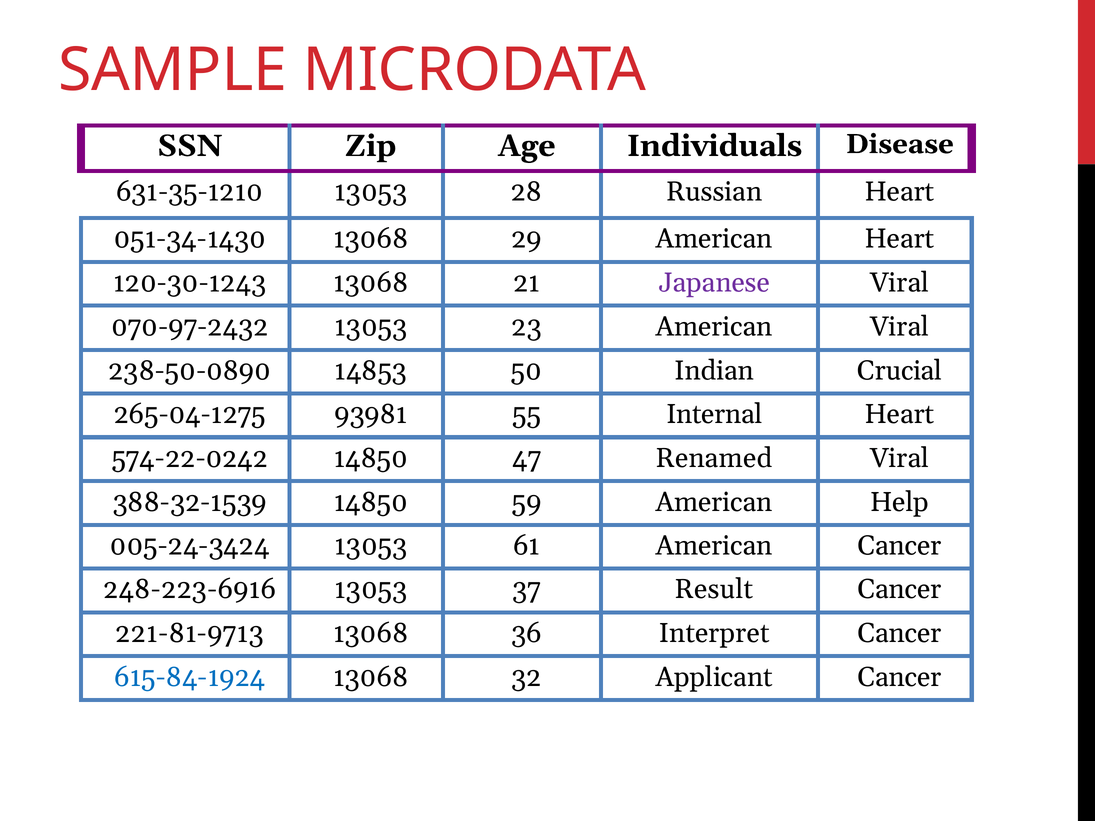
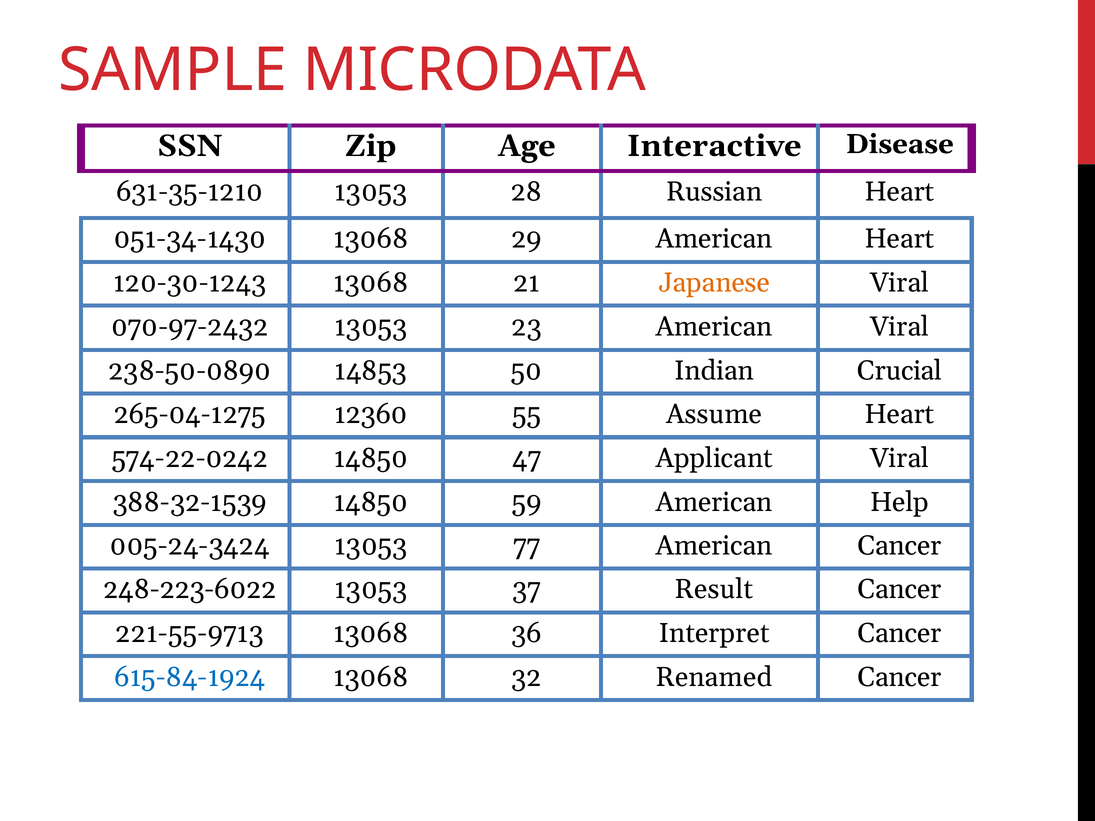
Individuals: Individuals -> Interactive
Japanese colour: purple -> orange
93981: 93981 -> 12360
Internal: Internal -> Assume
Renamed: Renamed -> Applicant
61: 61 -> 77
248-223-6916: 248-223-6916 -> 248-223-6022
221-81-9713: 221-81-9713 -> 221-55-9713
Applicant: Applicant -> Renamed
